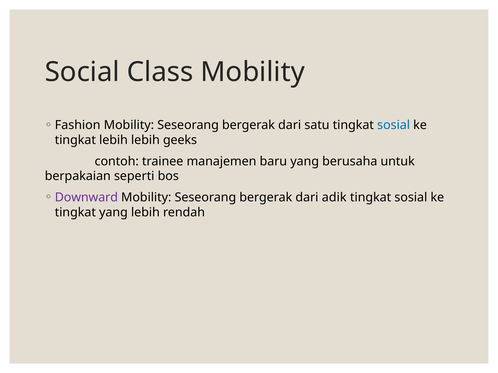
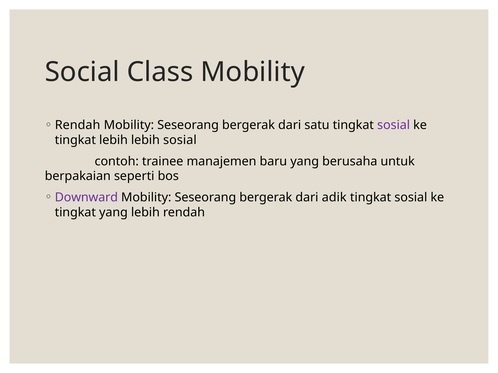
Fashion at (78, 125): Fashion -> Rendah
sosial at (394, 125) colour: blue -> purple
lebih geeks: geeks -> sosial
